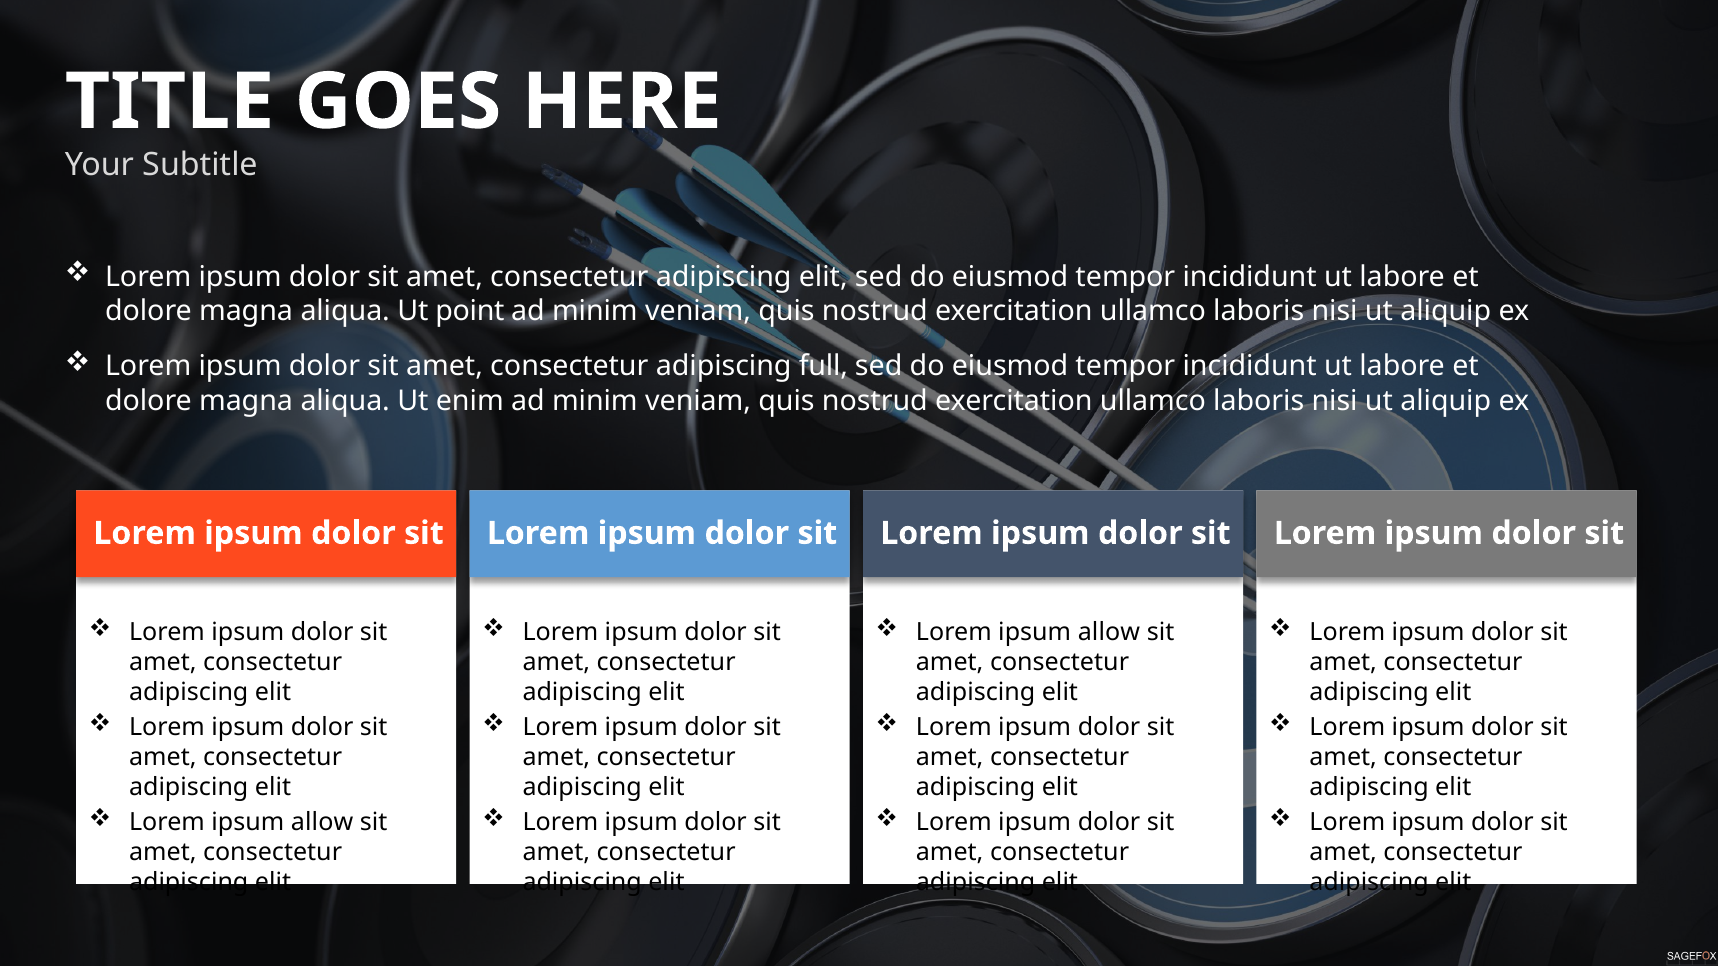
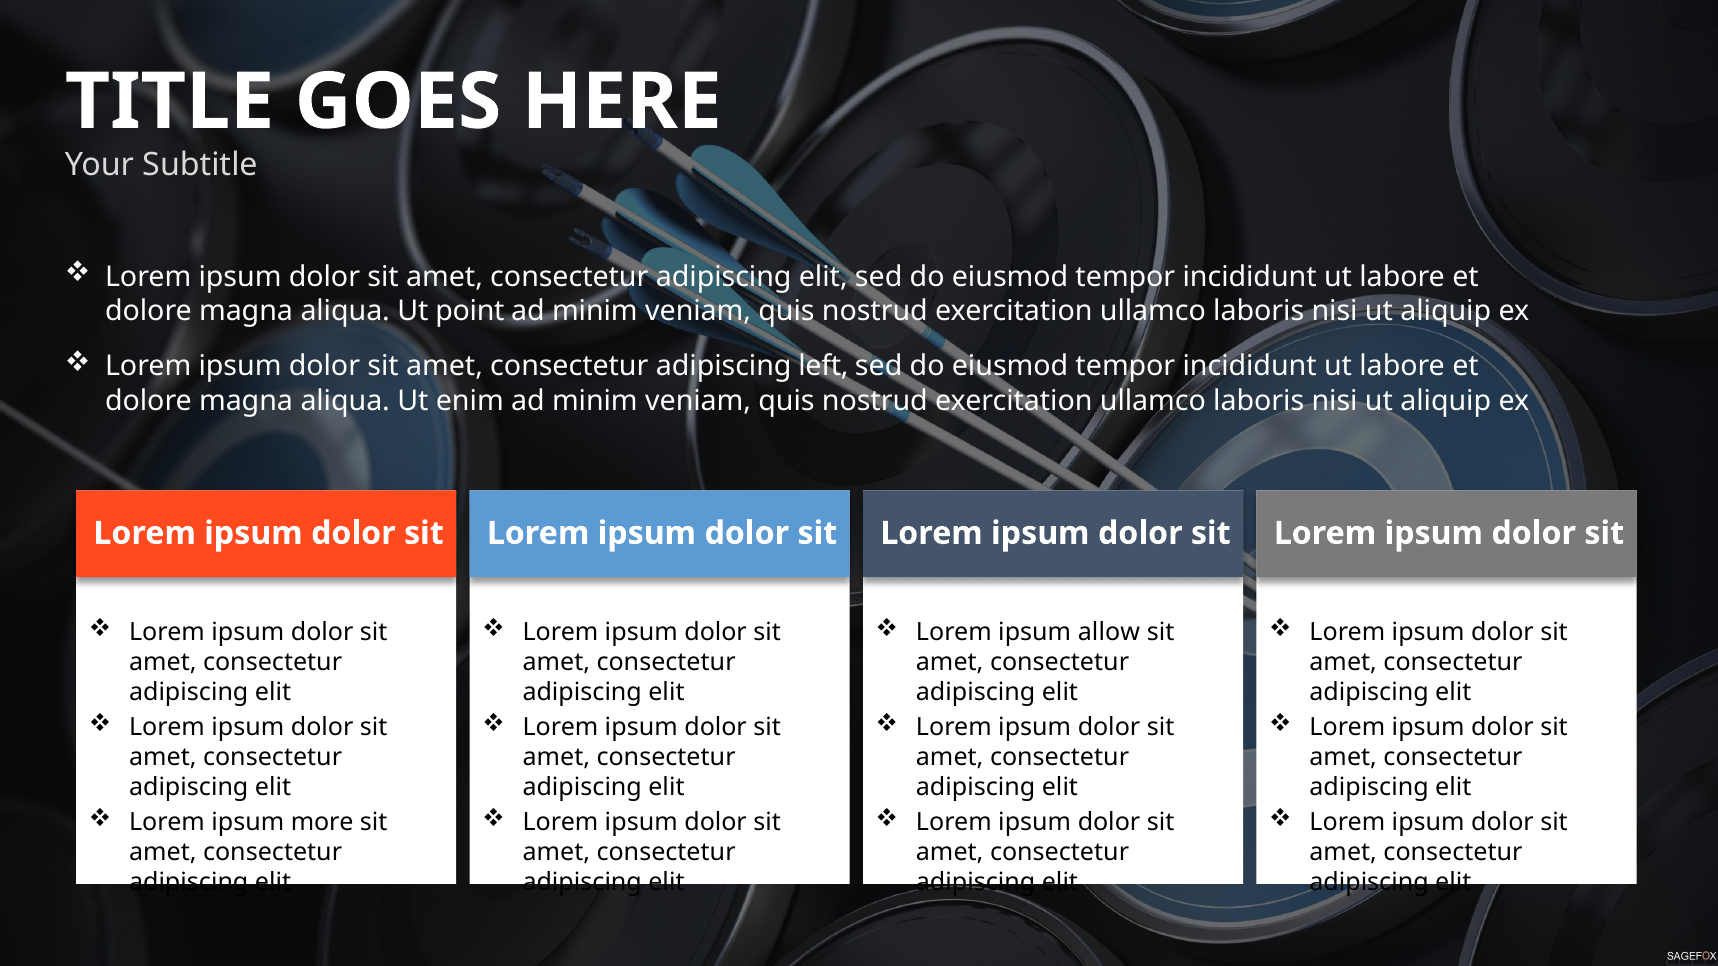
full: full -> left
allow at (322, 823): allow -> more
